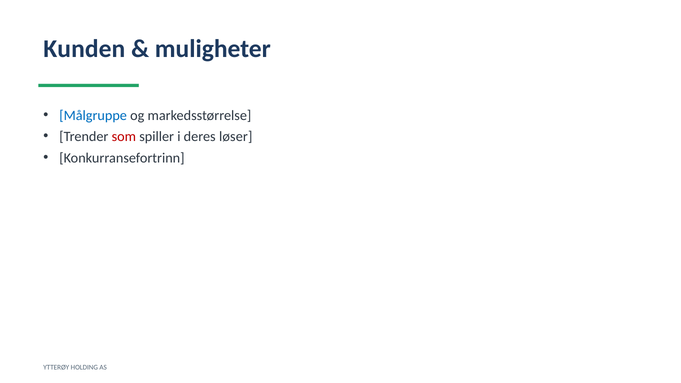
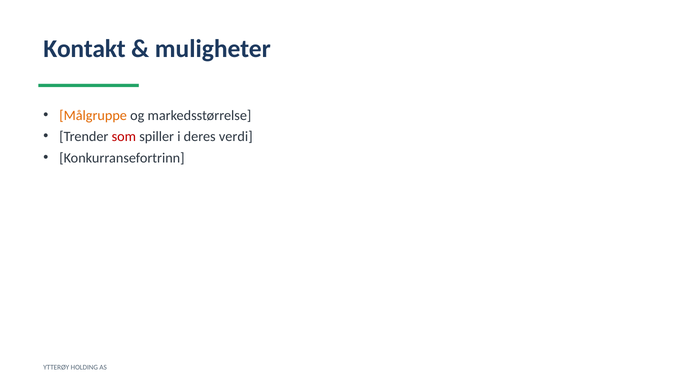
Kunden: Kunden -> Kontakt
Målgruppe colour: blue -> orange
løser: løser -> verdi
